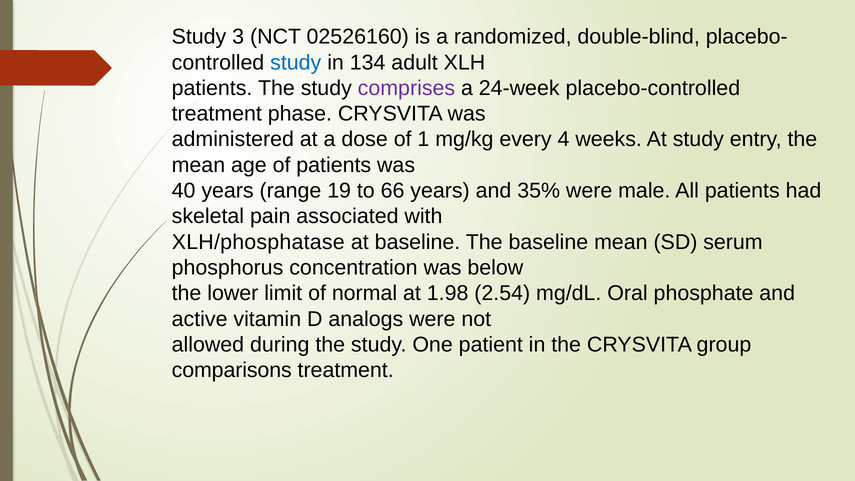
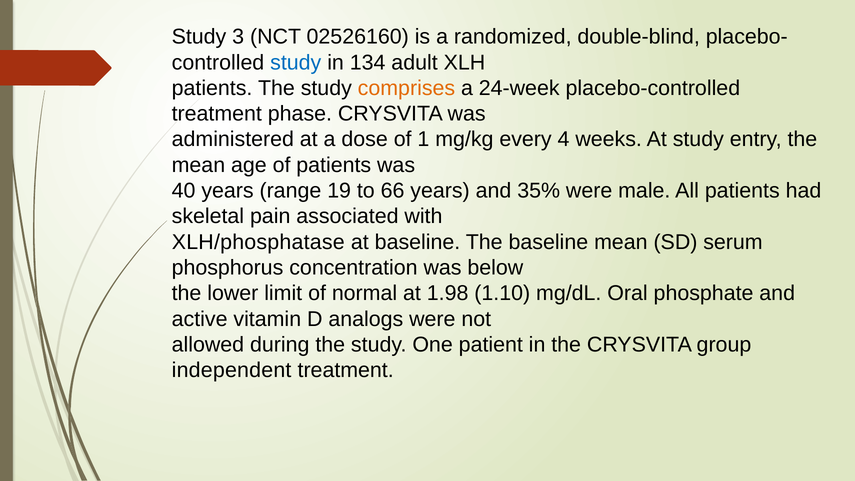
comprises colour: purple -> orange
2.54: 2.54 -> 1.10
comparisons: comparisons -> independent
